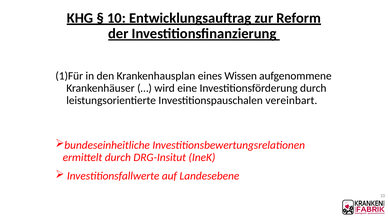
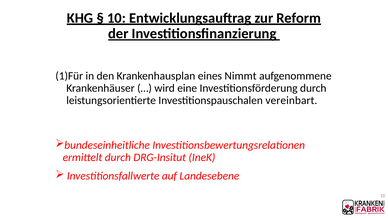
Wissen: Wissen -> Nimmt
